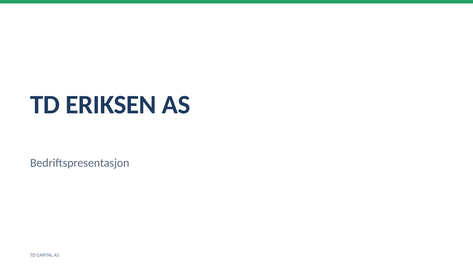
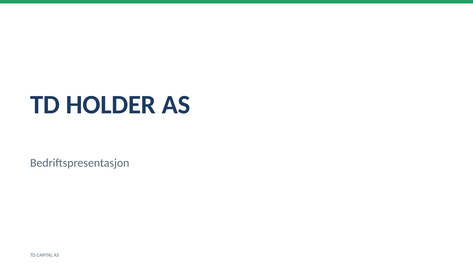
ERIKSEN: ERIKSEN -> HOLDER
